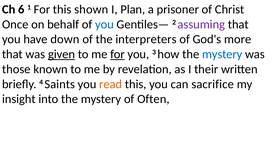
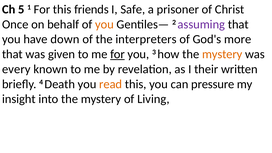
6: 6 -> 5
shown: shown -> friends
Plan: Plan -> Safe
you at (104, 24) colour: blue -> orange
given underline: present -> none
mystery at (222, 54) colour: blue -> orange
those: those -> every
Saints: Saints -> Death
sacrifice: sacrifice -> pressure
Often: Often -> Living
